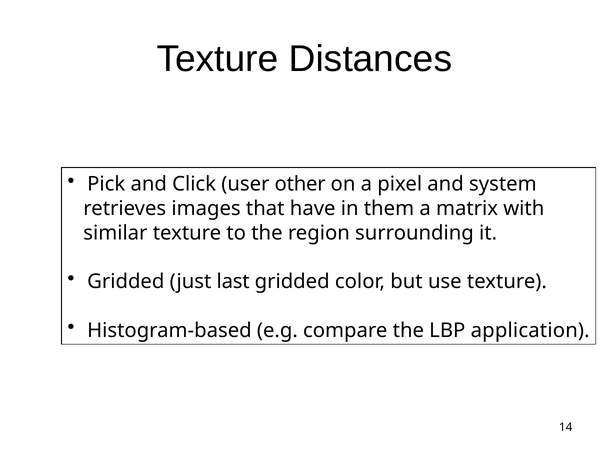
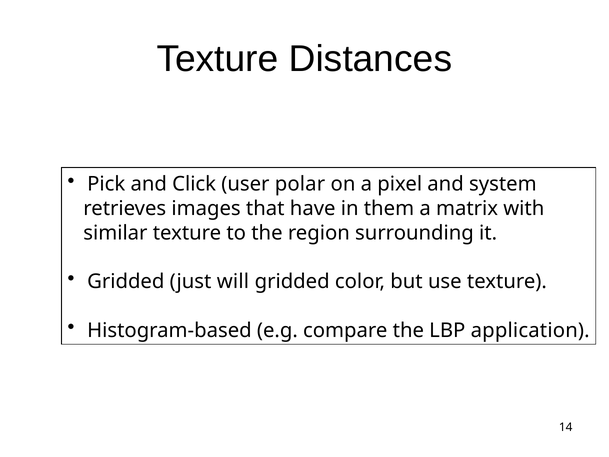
other: other -> polar
last: last -> will
